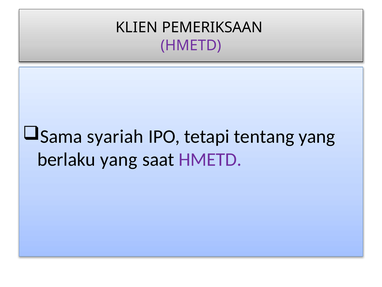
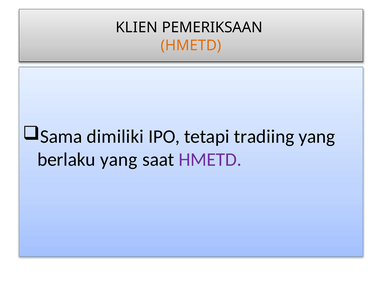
HMETD at (191, 45) colour: purple -> orange
syariah: syariah -> dimiliki
tentang: tentang -> tradiing
